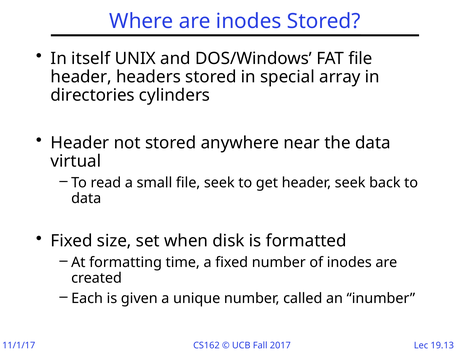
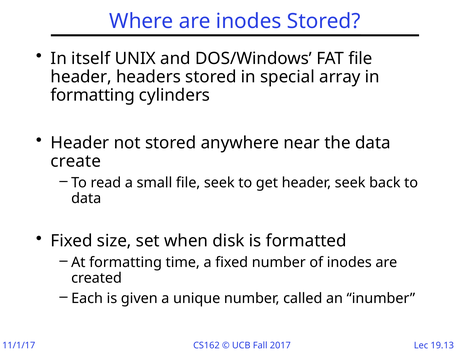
directories at (93, 95): directories -> formatting
virtual: virtual -> create
